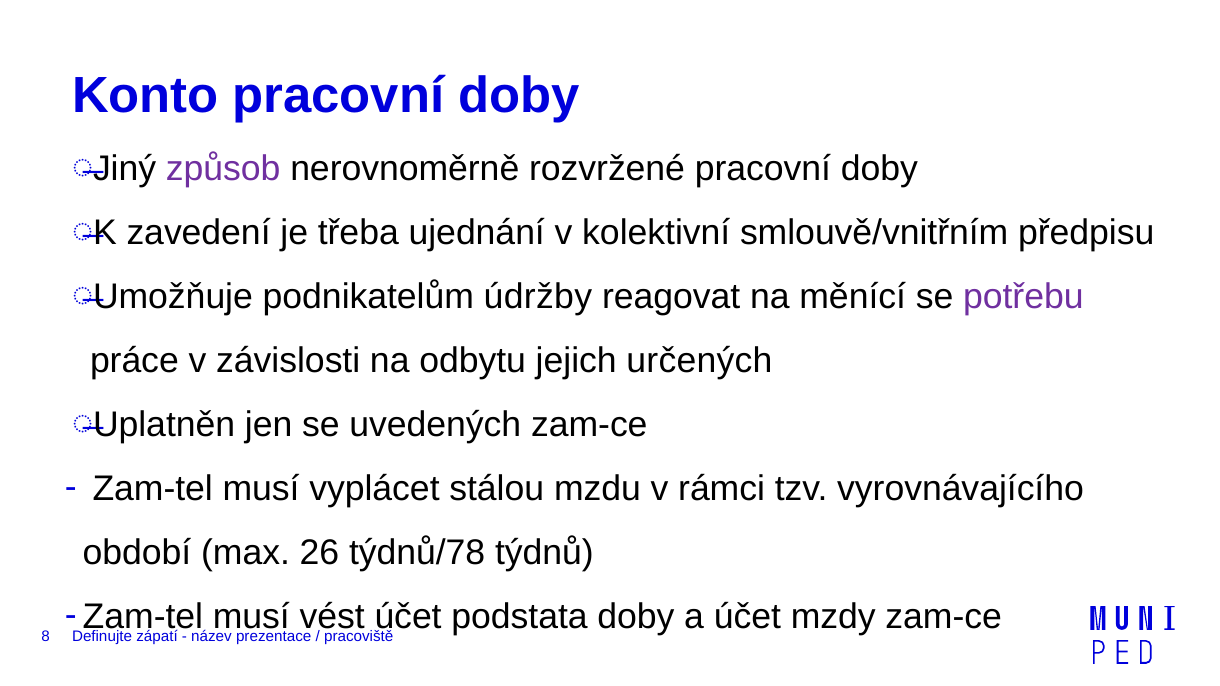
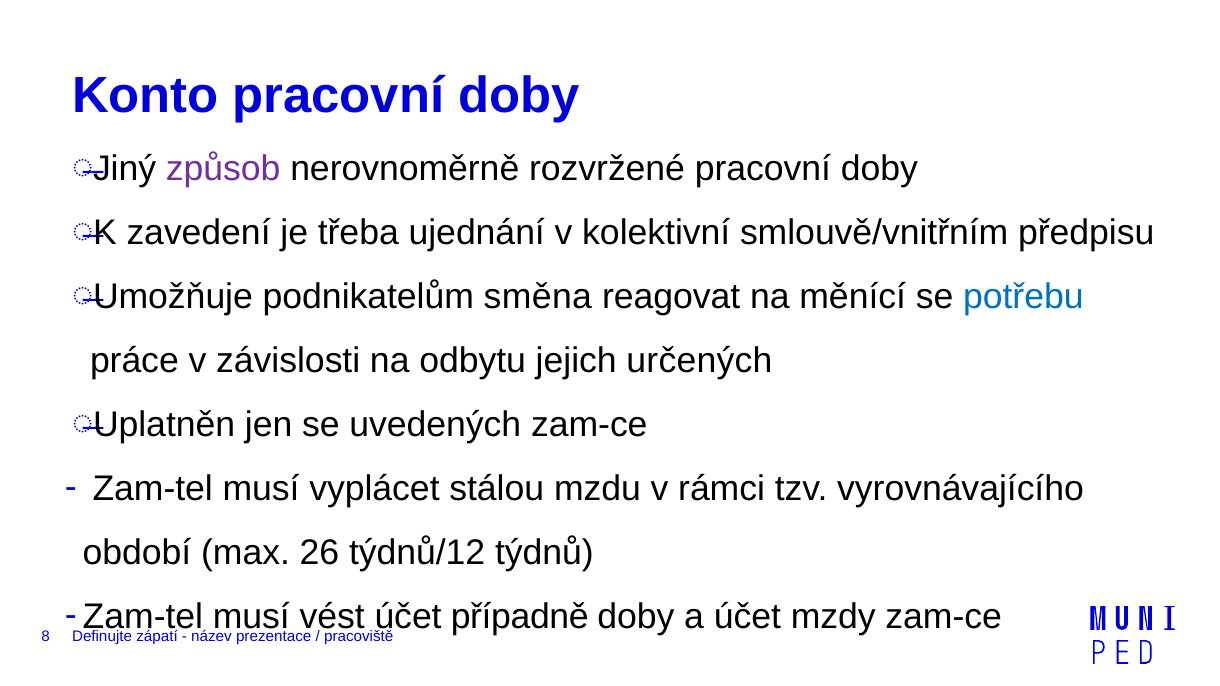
údržby: údržby -> směna
potřebu colour: purple -> blue
týdnů/78: týdnů/78 -> týdnů/12
podstata: podstata -> případně
